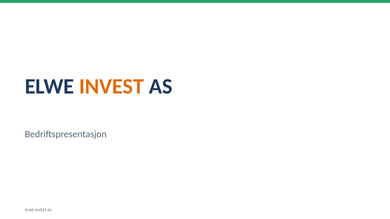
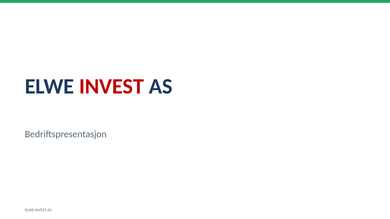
INVEST at (111, 86) colour: orange -> red
